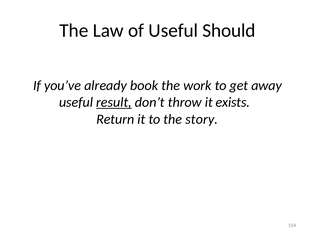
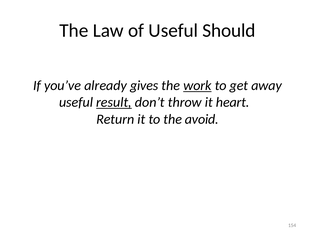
book: book -> gives
work underline: none -> present
exists: exists -> heart
story: story -> avoid
